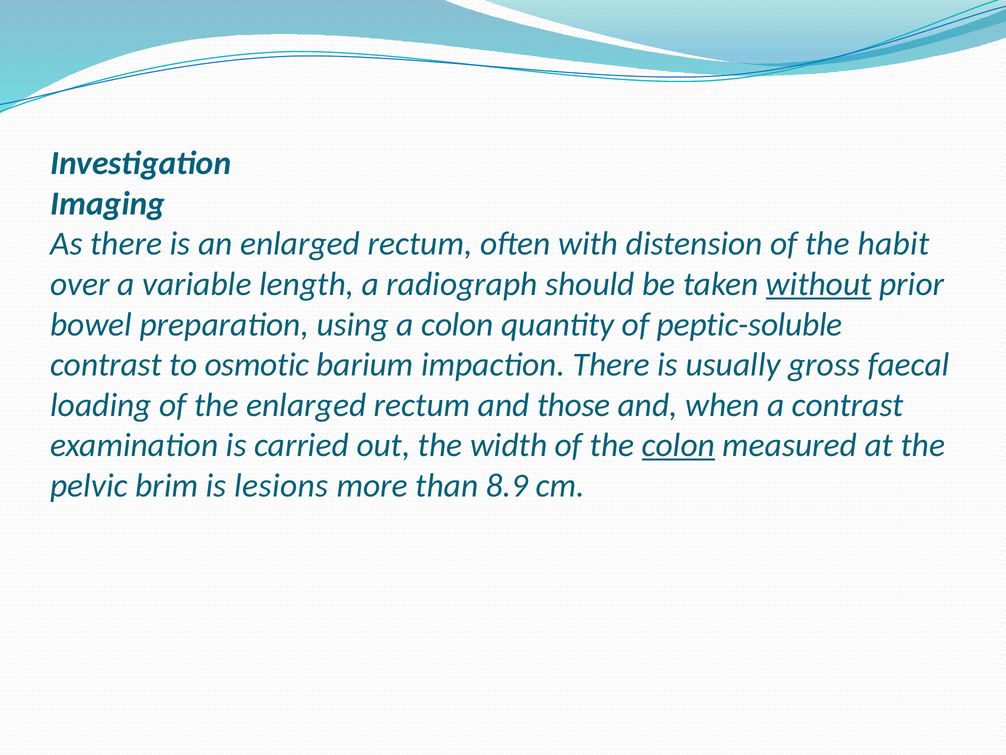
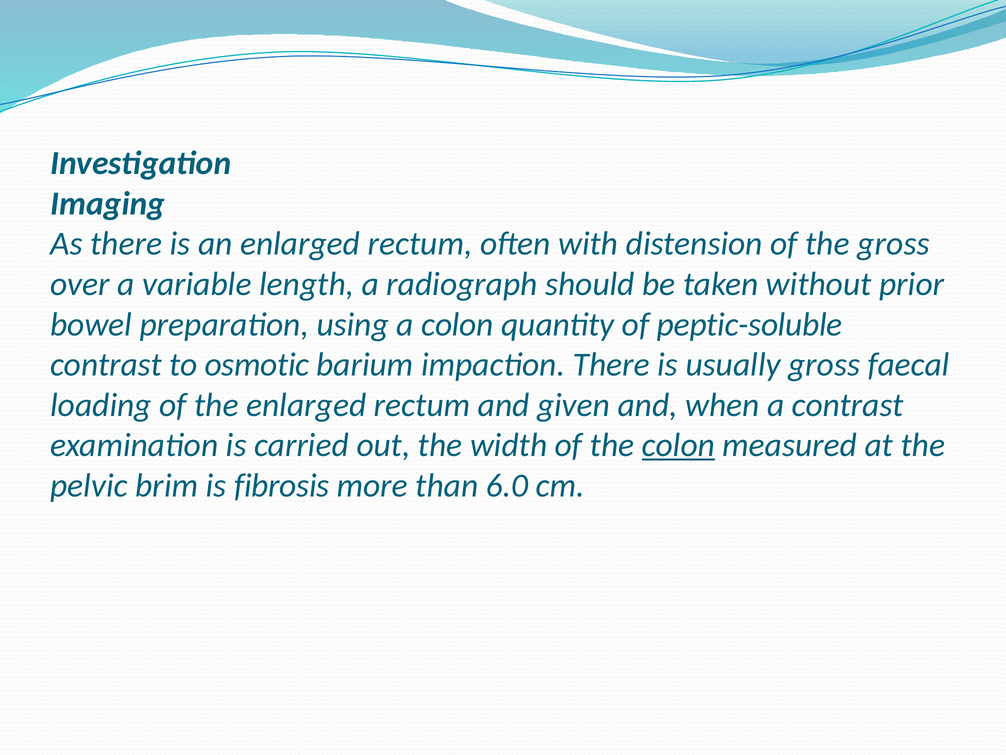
the habit: habit -> gross
without underline: present -> none
those: those -> given
lesions: lesions -> fibrosis
8.9: 8.9 -> 6.0
